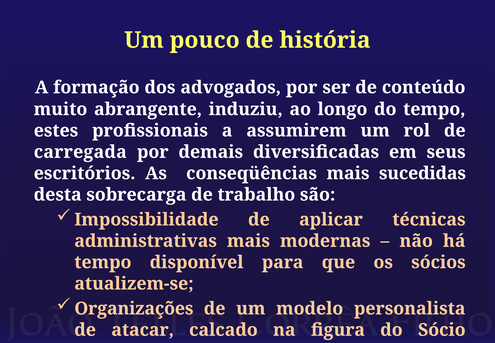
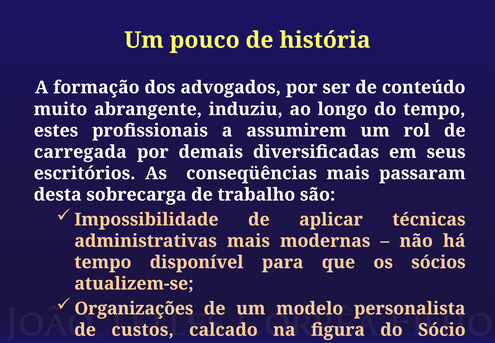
sucedidas: sucedidas -> passaram
atacar: atacar -> custos
